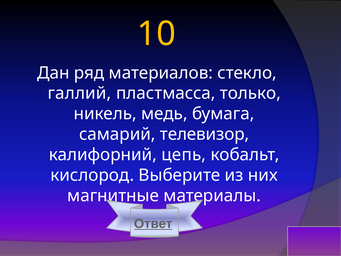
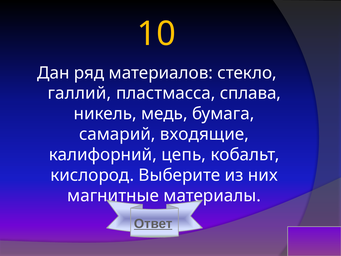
только: только -> сплава
телевизор: телевизор -> входящие
